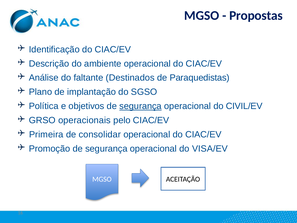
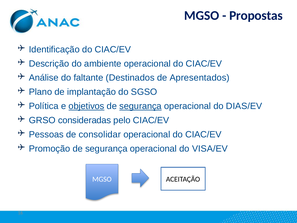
Paraquedistas: Paraquedistas -> Apresentados
objetivos underline: none -> present
CIVIL/EV: CIVIL/EV -> DIAS/EV
operacionais: operacionais -> consideradas
Primeira: Primeira -> Pessoas
